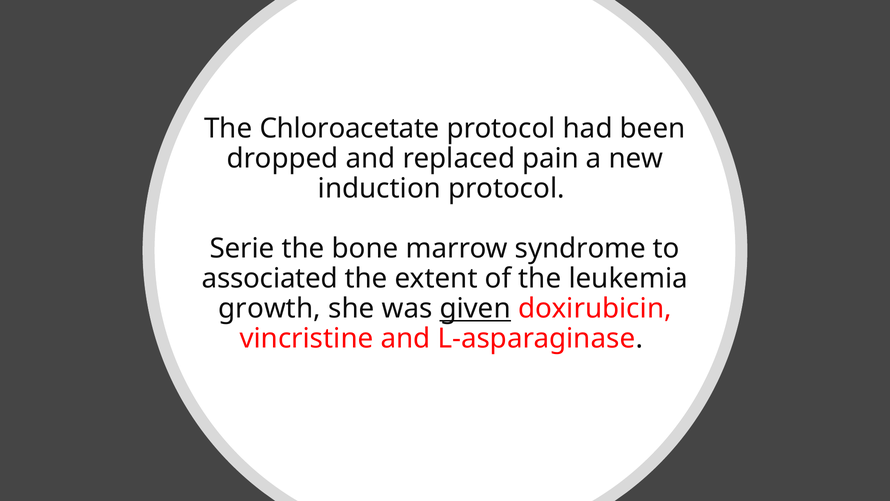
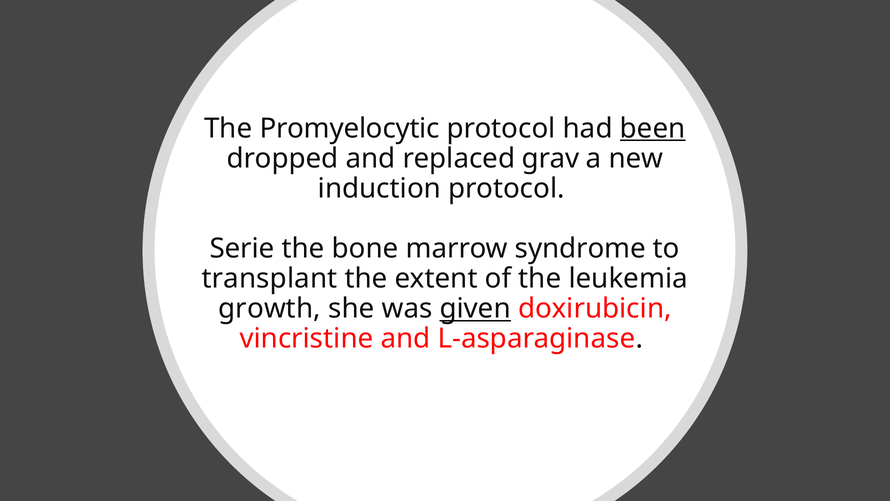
Chloroacetate: Chloroacetate -> Promyelocytic
been underline: none -> present
pain: pain -> grav
associated: associated -> transplant
